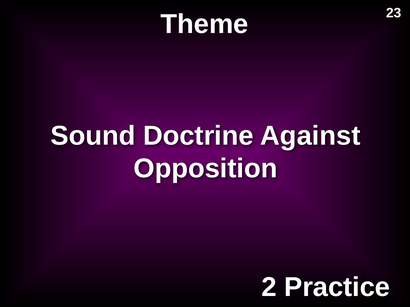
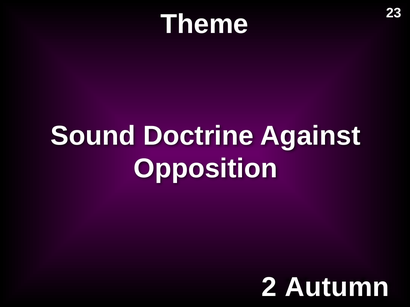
Practice: Practice -> Autumn
